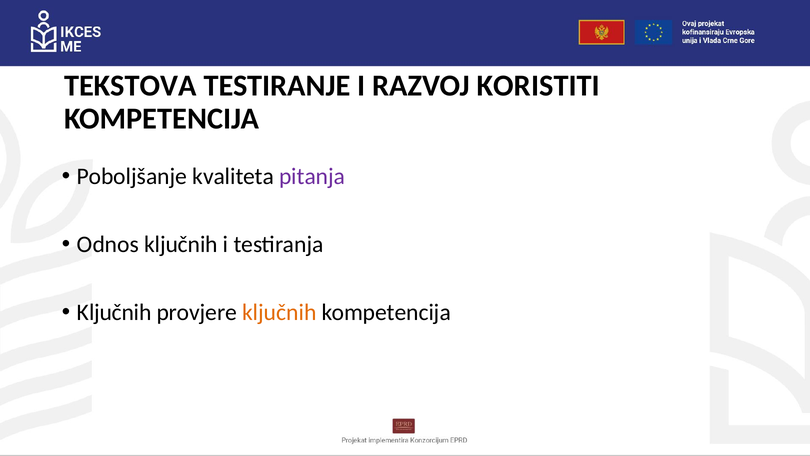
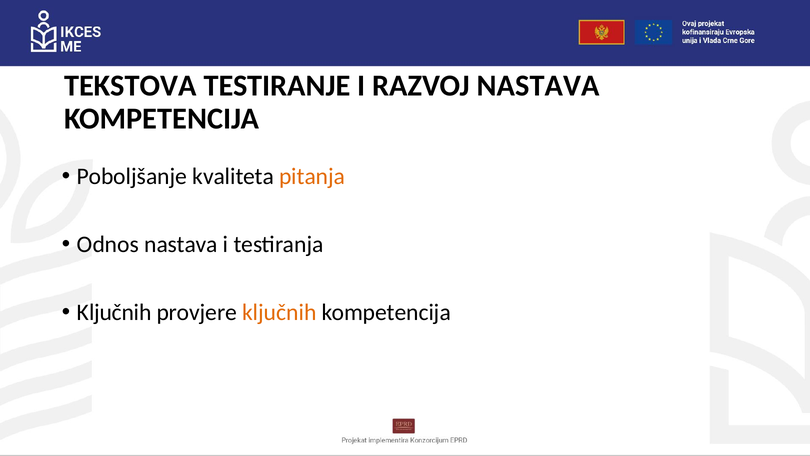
RAZVOJ KORISTITI: KORISTITI -> NASTAVA
pitanja colour: purple -> orange
Odnos ključnih: ključnih -> nastava
